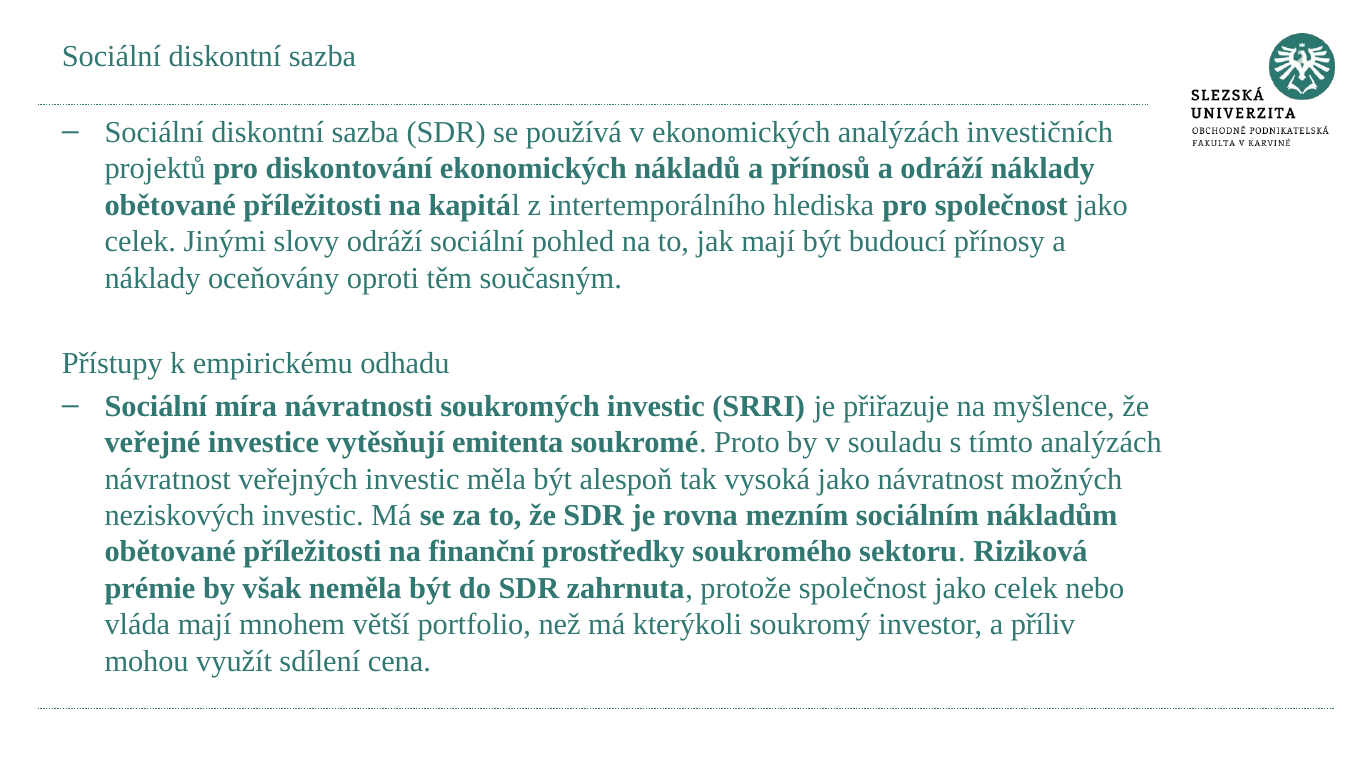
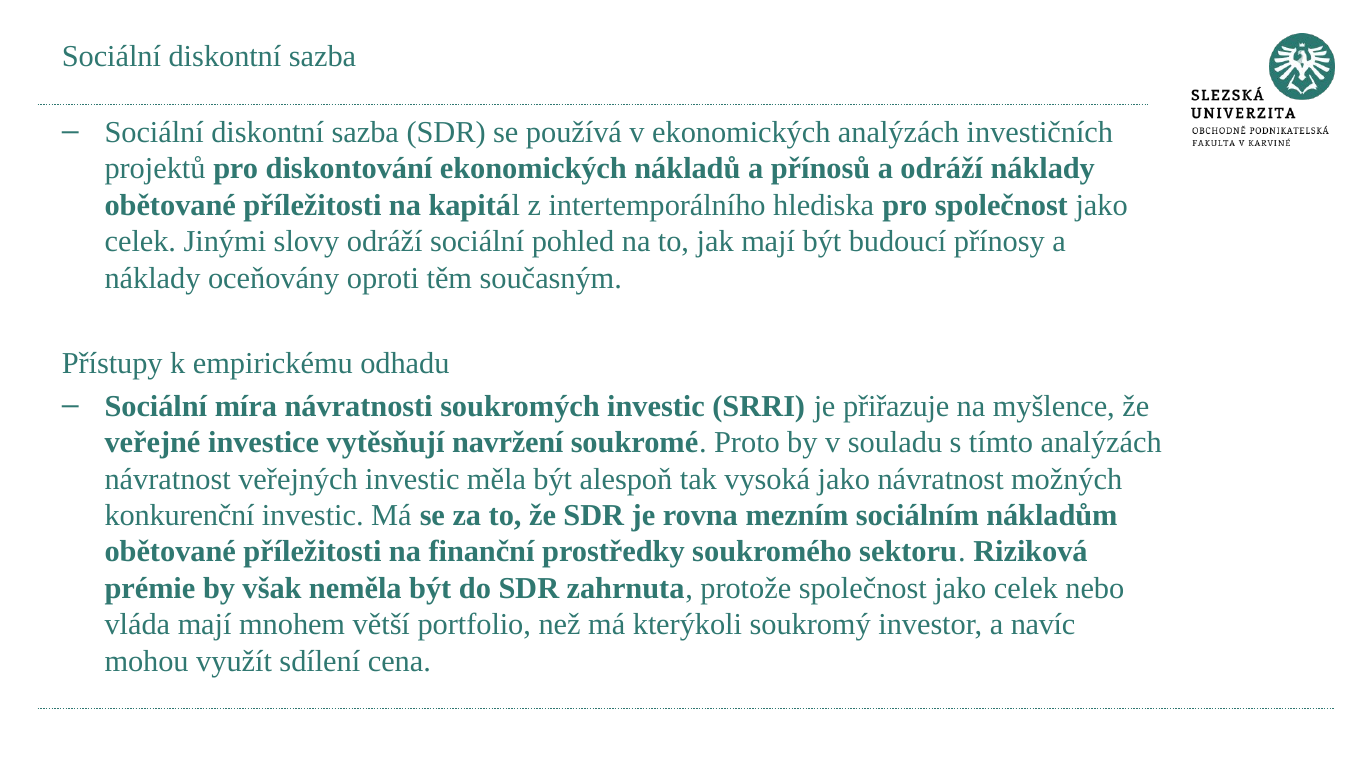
emitenta: emitenta -> navržení
neziskových: neziskových -> konkurenční
příliv: příliv -> navíc
